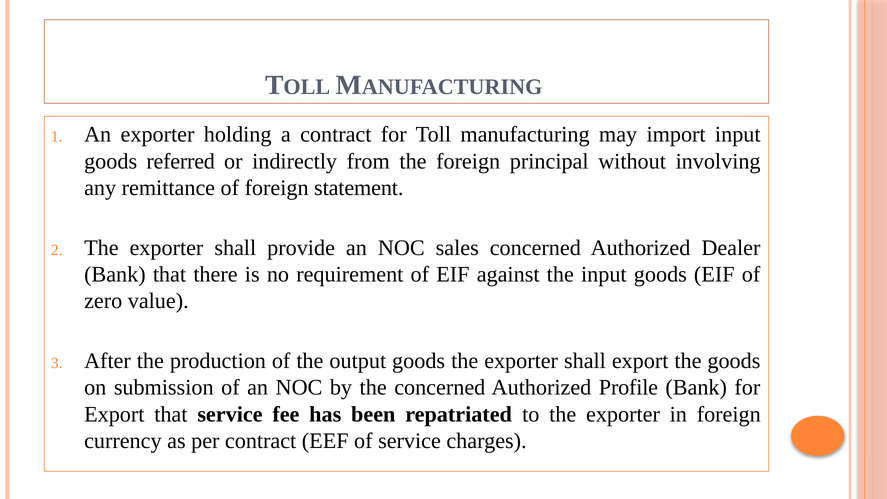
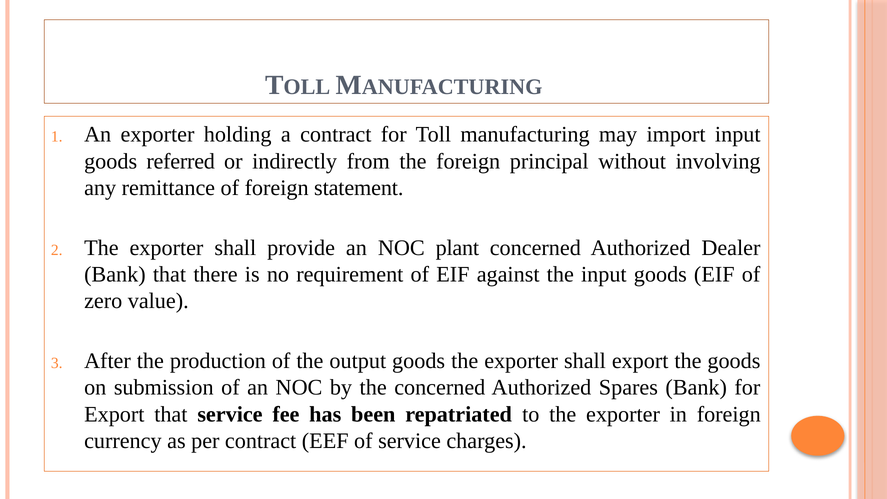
sales: sales -> plant
Profile: Profile -> Spares
